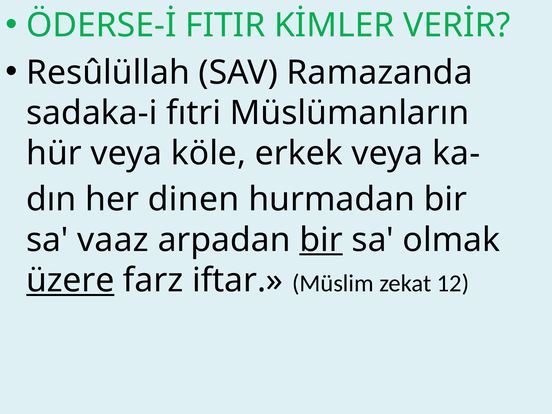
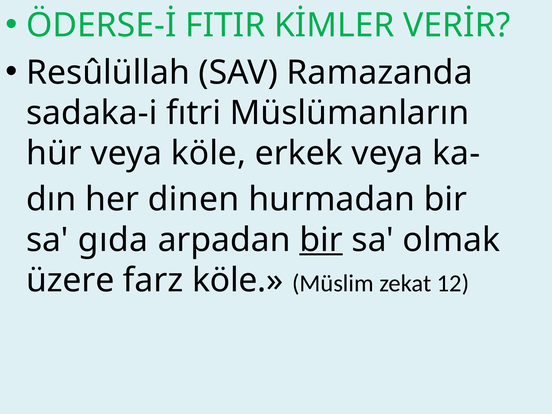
vaaz: vaaz -> gıda
üzere underline: present -> none
farz iftar: iftar -> köle
